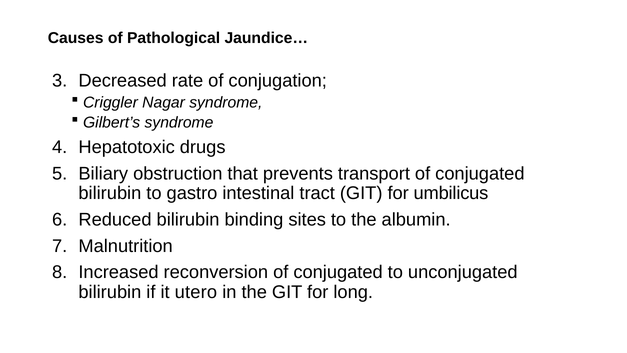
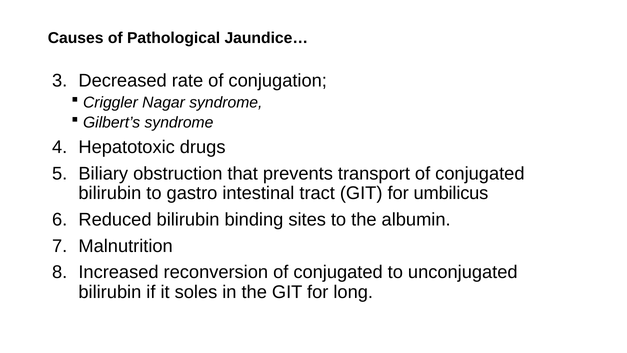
utero: utero -> soles
